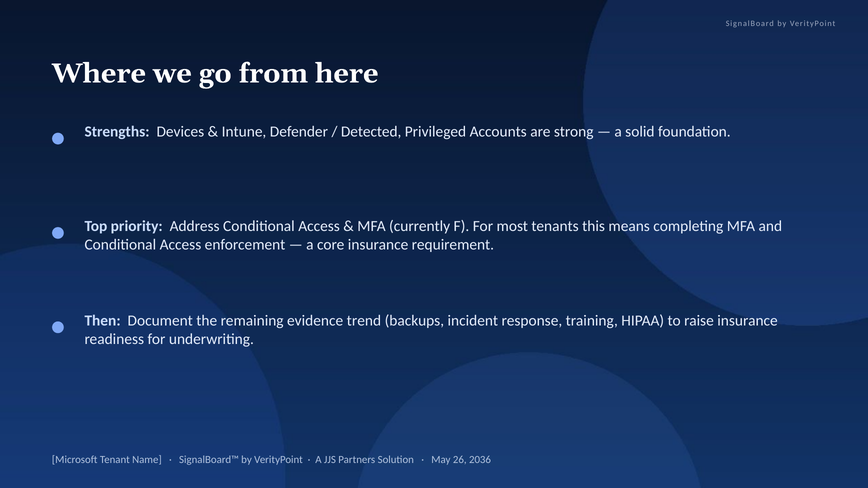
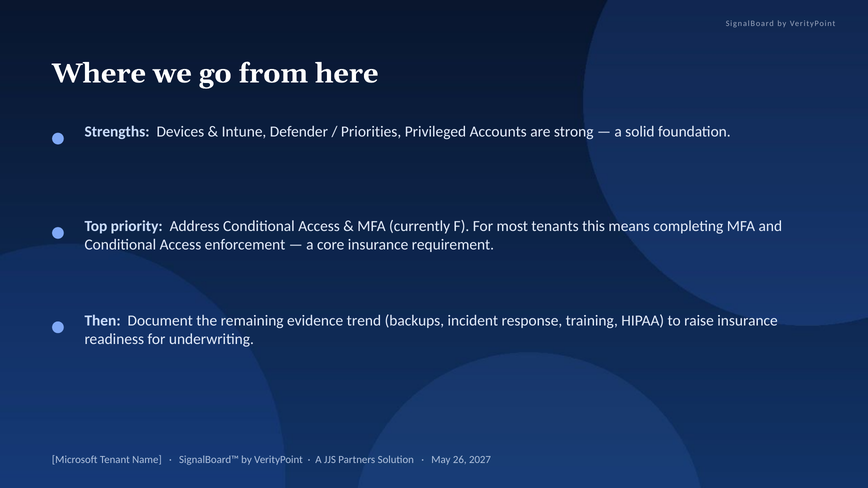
Detected: Detected -> Priorities
2036: 2036 -> 2027
